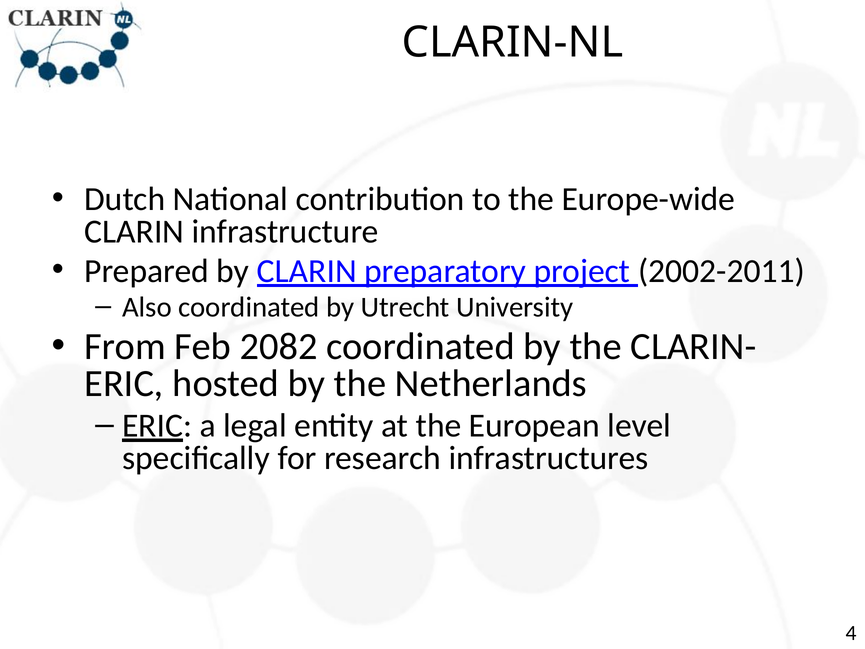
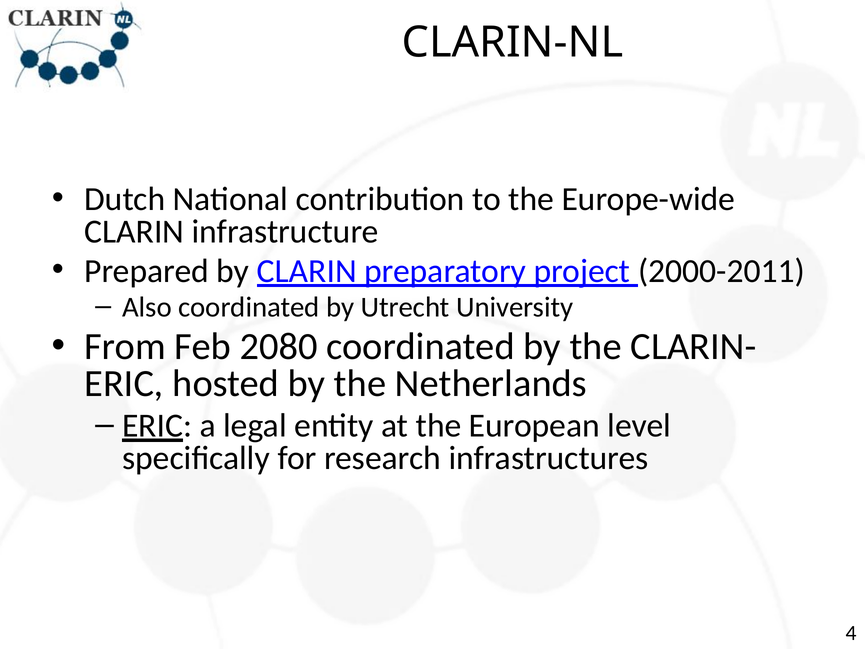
2002-2011: 2002-2011 -> 2000-2011
2082: 2082 -> 2080
